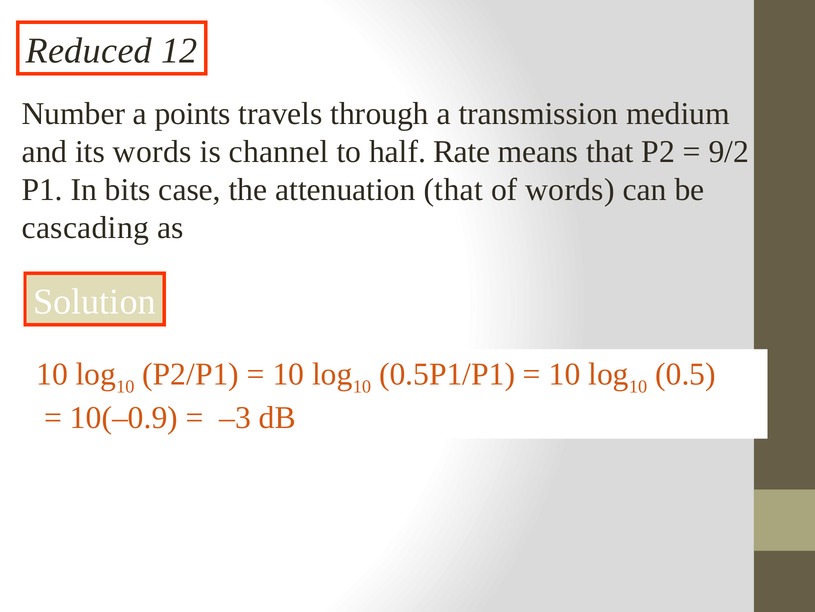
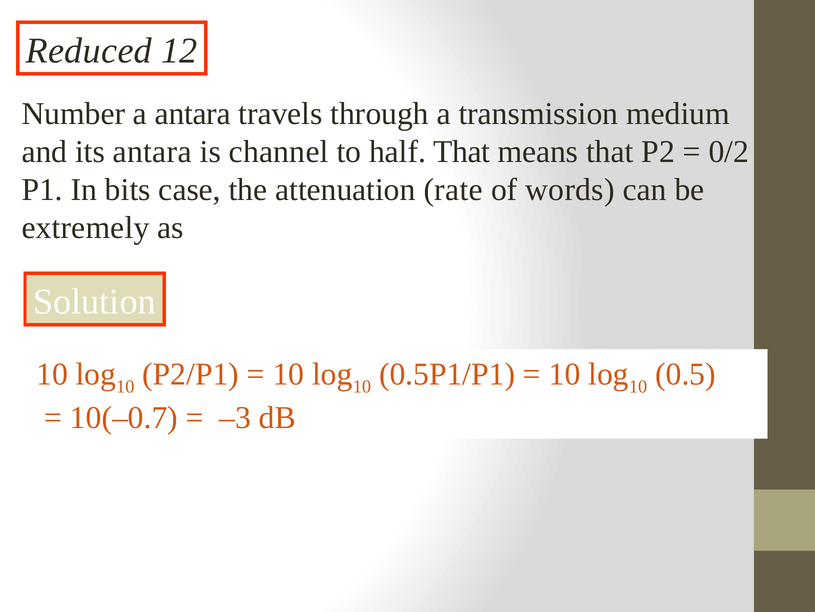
a points: points -> antara
its words: words -> antara
half Rate: Rate -> That
9/2: 9/2 -> 0/2
attenuation that: that -> rate
cascading: cascading -> extremely
10(–0.9: 10(–0.9 -> 10(–0.7
